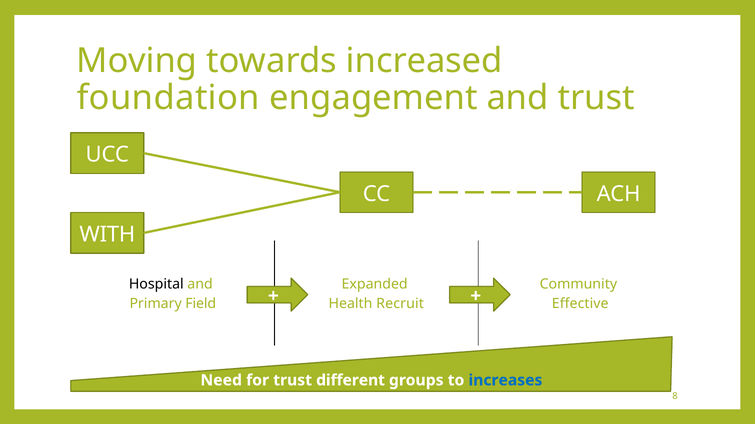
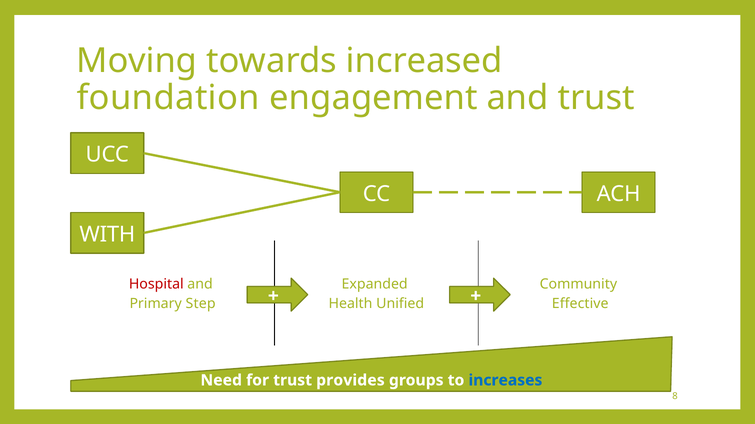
Hospital colour: black -> red
Field: Field -> Step
Recruit: Recruit -> Unified
different: different -> provides
